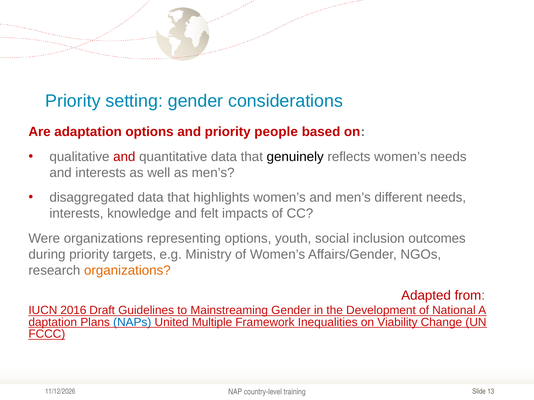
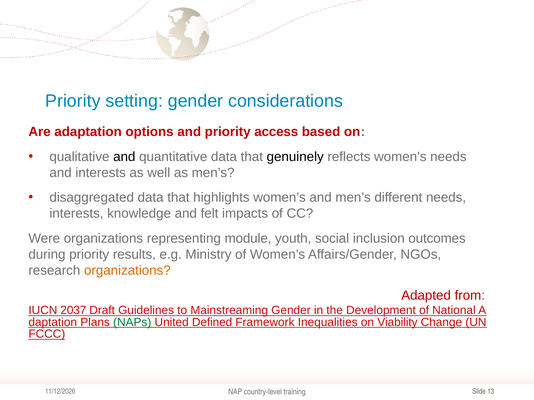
people: people -> access
and at (124, 157) colour: red -> black
representing options: options -> module
targets: targets -> results
2016: 2016 -> 2037
NAPs colour: blue -> green
Multiple: Multiple -> Defined
